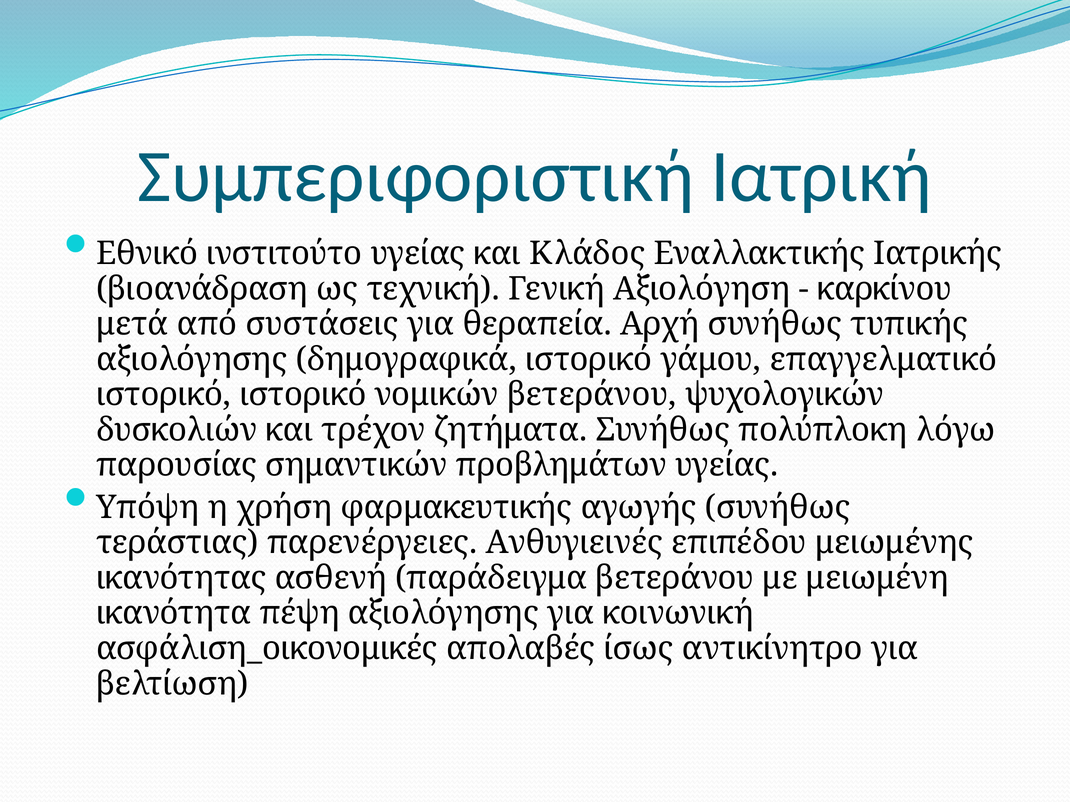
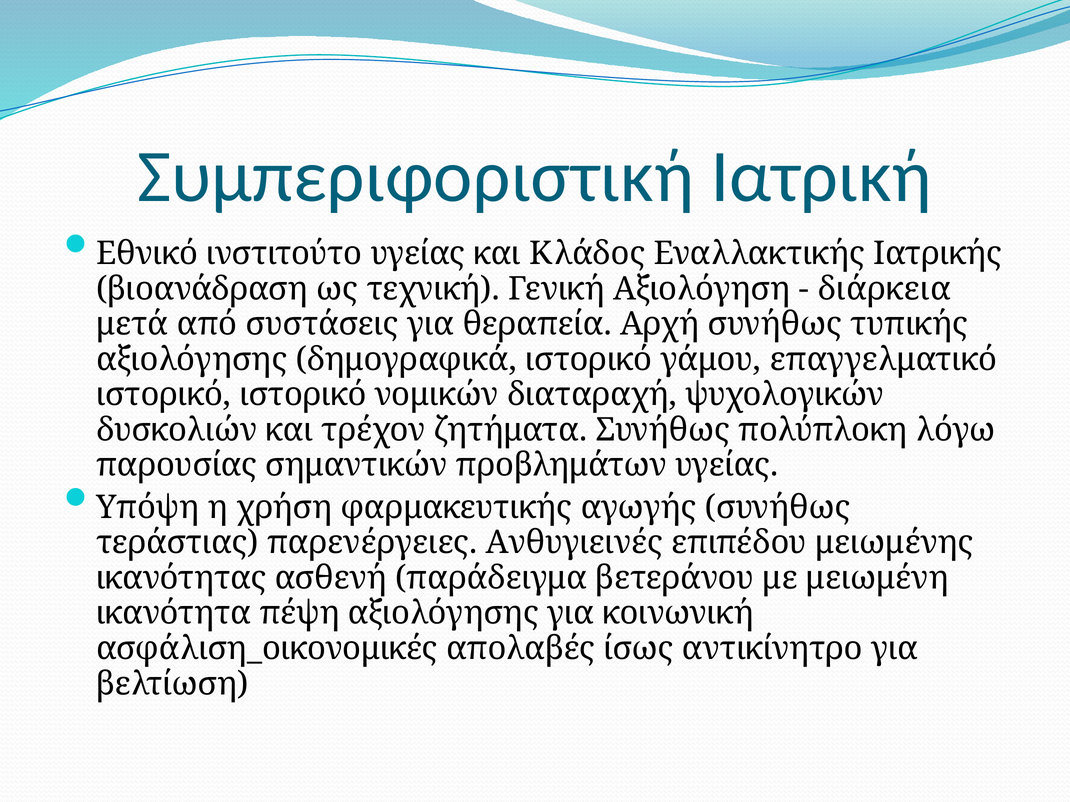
καρκίνου: καρκίνου -> διάρκεια
νομικών βετεράνου: βετεράνου -> διαταραχή
